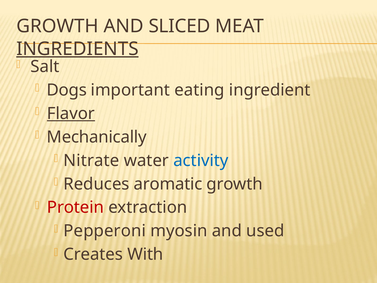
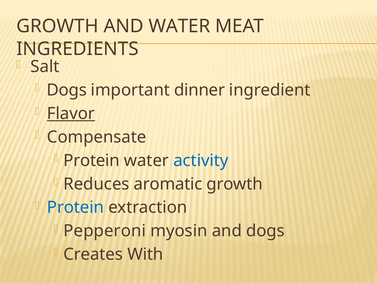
AND SLICED: SLICED -> WATER
INGREDIENTS underline: present -> none
eating: eating -> dinner
Mechanically: Mechanically -> Compensate
Nitrate at (91, 160): Nitrate -> Protein
Protein at (75, 207) colour: red -> blue
and used: used -> dogs
